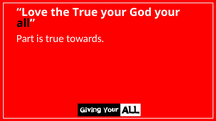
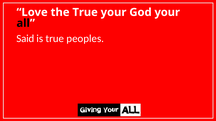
Part: Part -> Said
towards: towards -> peoples
